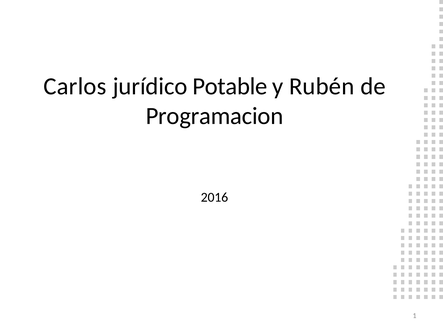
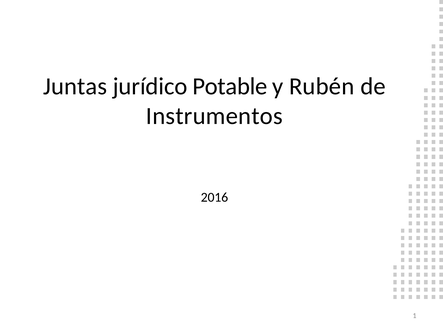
Carlos: Carlos -> Juntas
Programacion: Programacion -> Instrumentos
